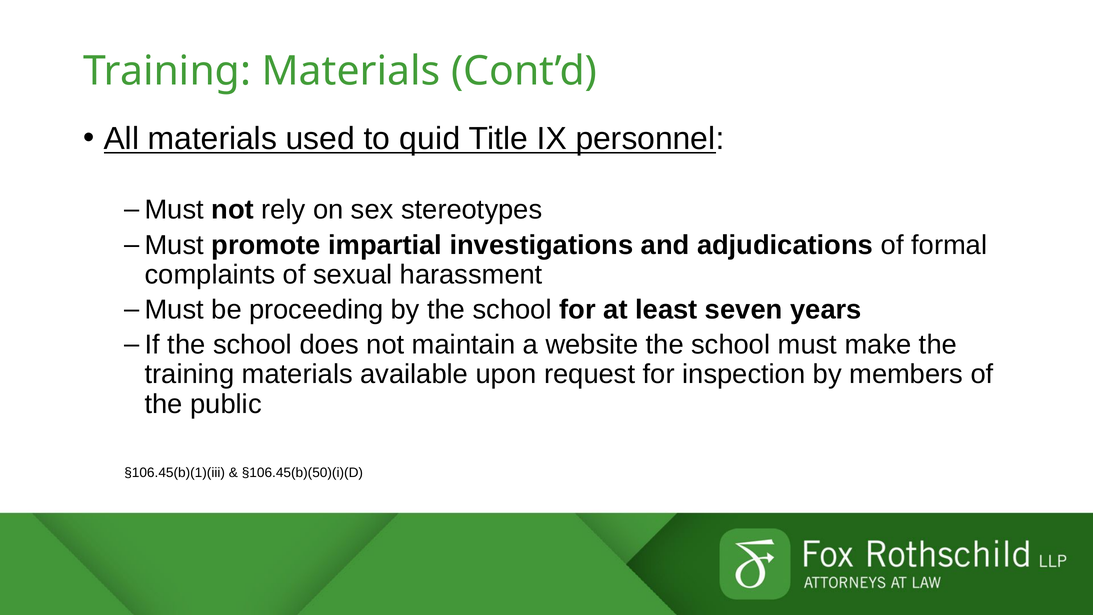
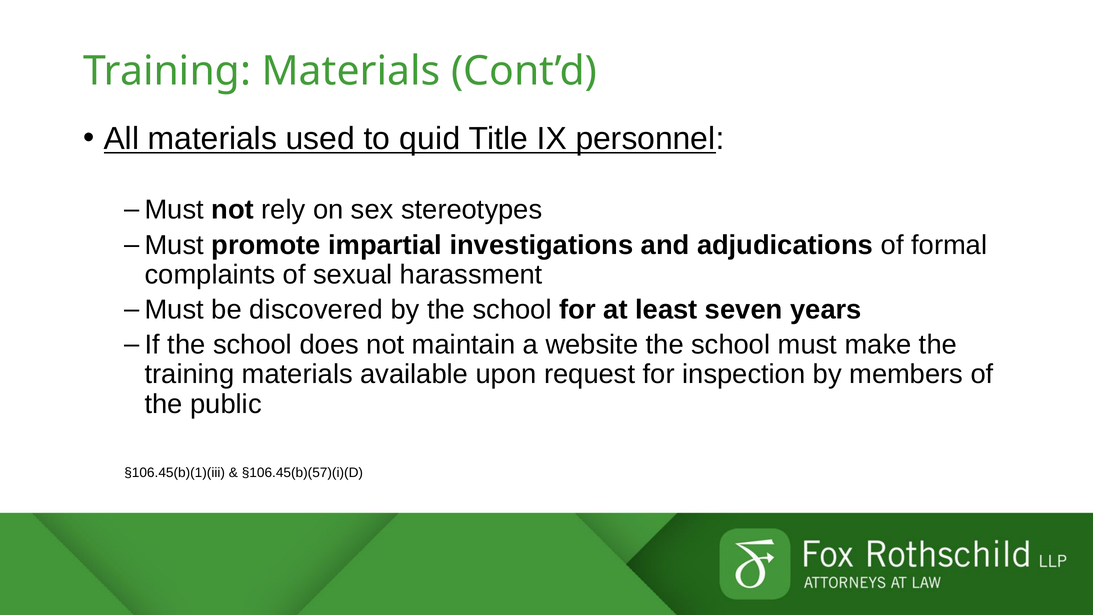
proceeding: proceeding -> discovered
§106.45(b)(50)(i)(D: §106.45(b)(50)(i)(D -> §106.45(b)(57)(i)(D
